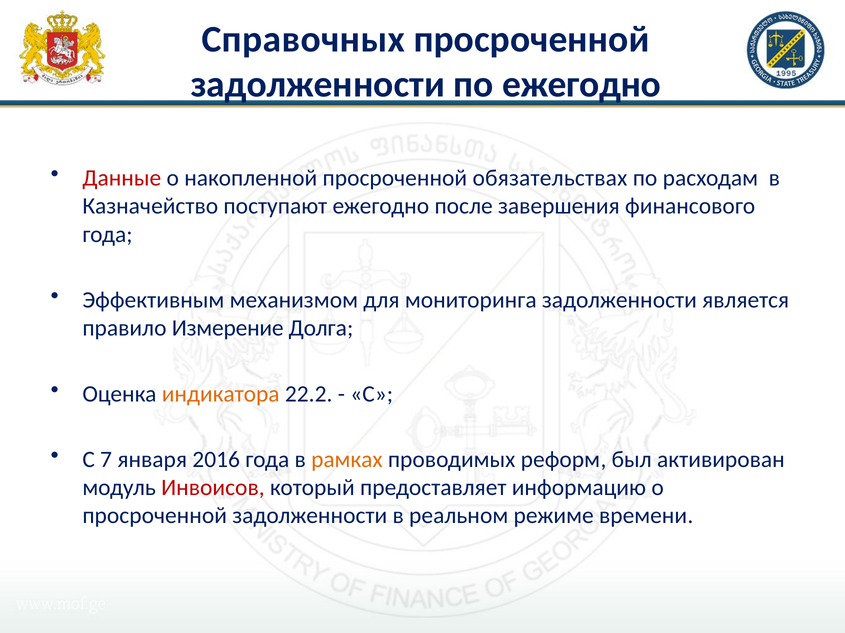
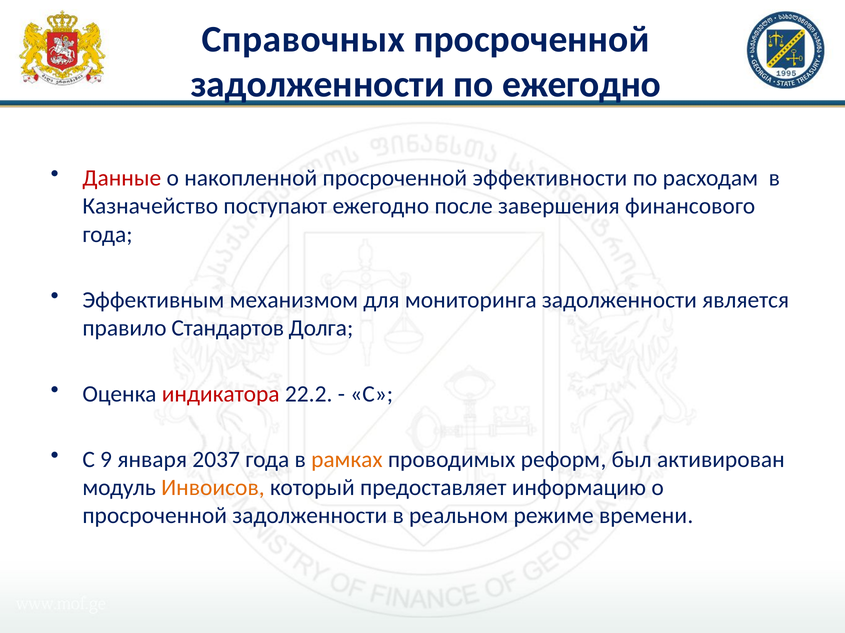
обязательствах: обязательствах -> эффективности
Измерение: Измерение -> Стандартов
индикатора colour: orange -> red
7: 7 -> 9
2016: 2016 -> 2037
Инвоисов colour: red -> orange
